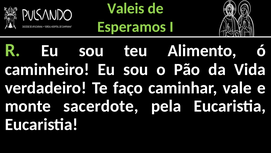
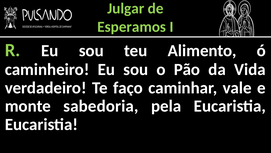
Valeis: Valeis -> Julgar
sacerdote: sacerdote -> sabedoria
